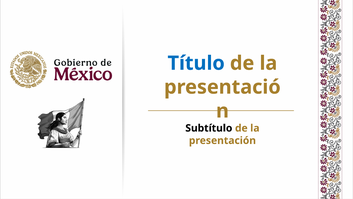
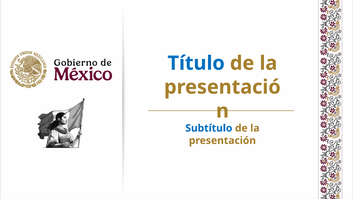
Subtítulo colour: black -> blue
